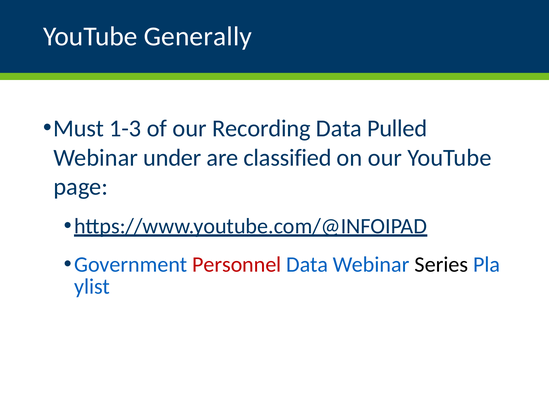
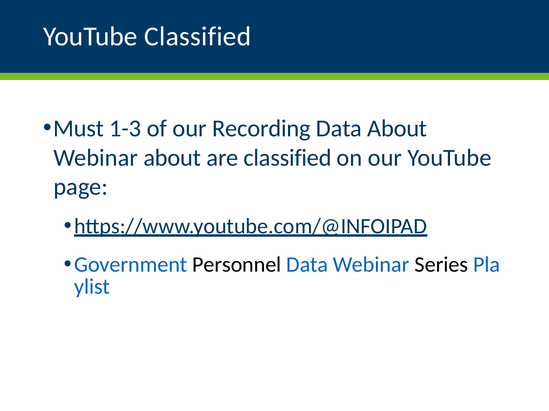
YouTube Generally: Generally -> Classified
Data Pulled: Pulled -> About
Webinar under: under -> about
Personnel colour: red -> black
